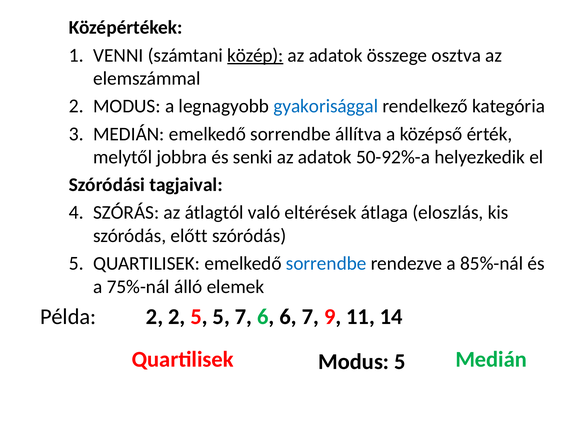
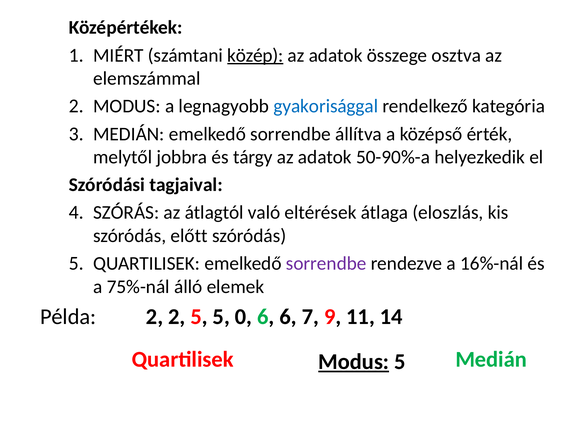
VENNI: VENNI -> MIÉRT
senki: senki -> tárgy
50-92%-a: 50-92%-a -> 50-90%-a
sorrendbe at (326, 263) colour: blue -> purple
85%-nál: 85%-nál -> 16%-nál
5 7: 7 -> 0
Modus at (354, 361) underline: none -> present
